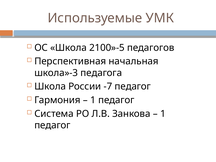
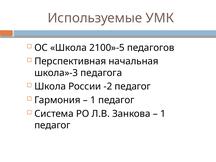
-7: -7 -> -2
